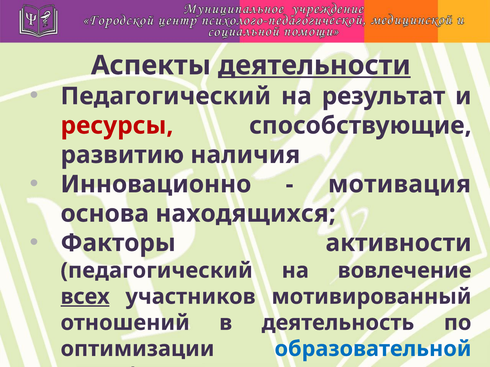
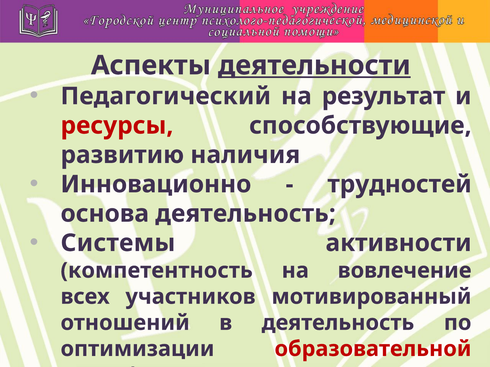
мотивация: мотивация -> трудностей
основа находящихся: находящихся -> деятельность
Факторы: Факторы -> Системы
педагогический at (157, 271): педагогический -> компетентность
всех underline: present -> none
образовательной colour: blue -> red
